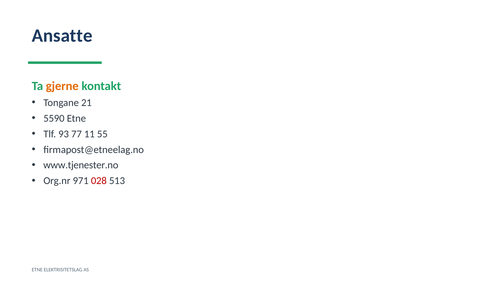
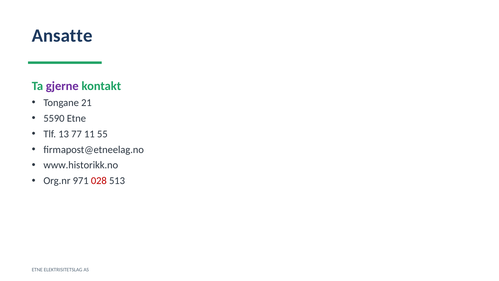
gjerne colour: orange -> purple
93: 93 -> 13
www.tjenester.no: www.tjenester.no -> www.historikk.no
